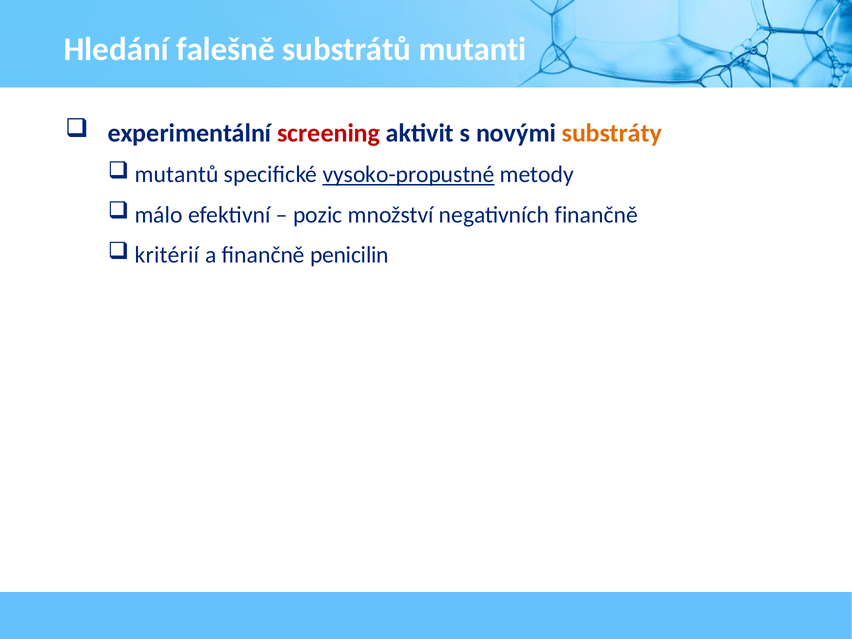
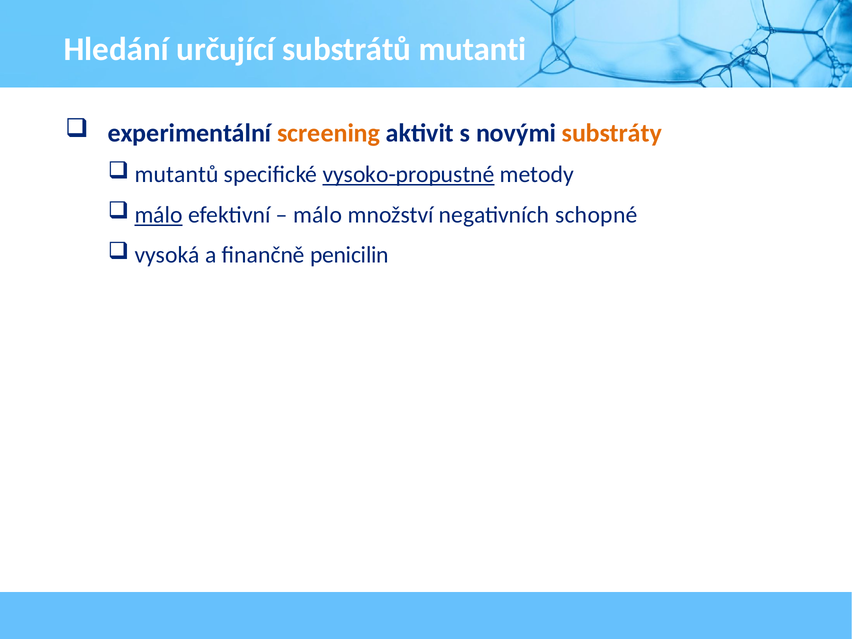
falešně: falešně -> určující
screening colour: red -> orange
málo at (159, 215) underline: none -> present
pozic at (318, 215): pozic -> málo
negativních finančně: finančně -> schopné
kritérií: kritérií -> vysoká
